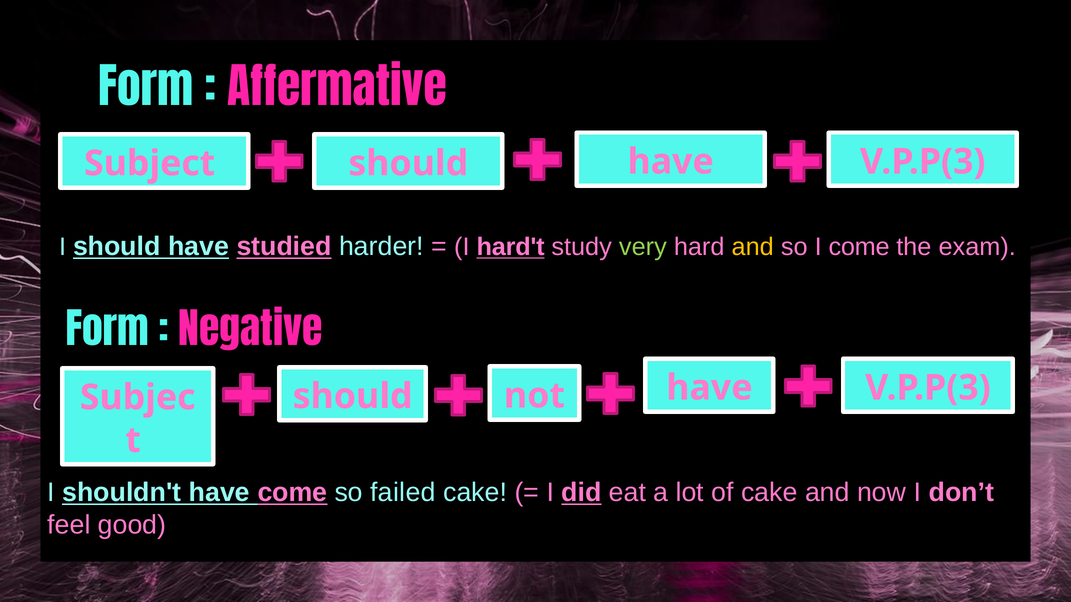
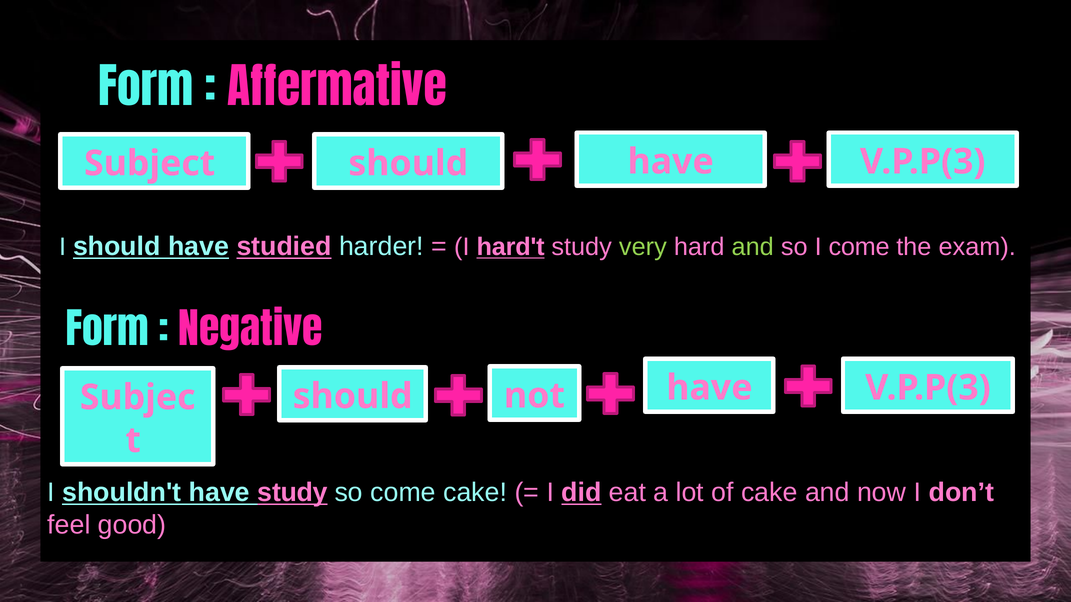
and at (753, 247) colour: yellow -> light green
have come: come -> study
so failed: failed -> come
